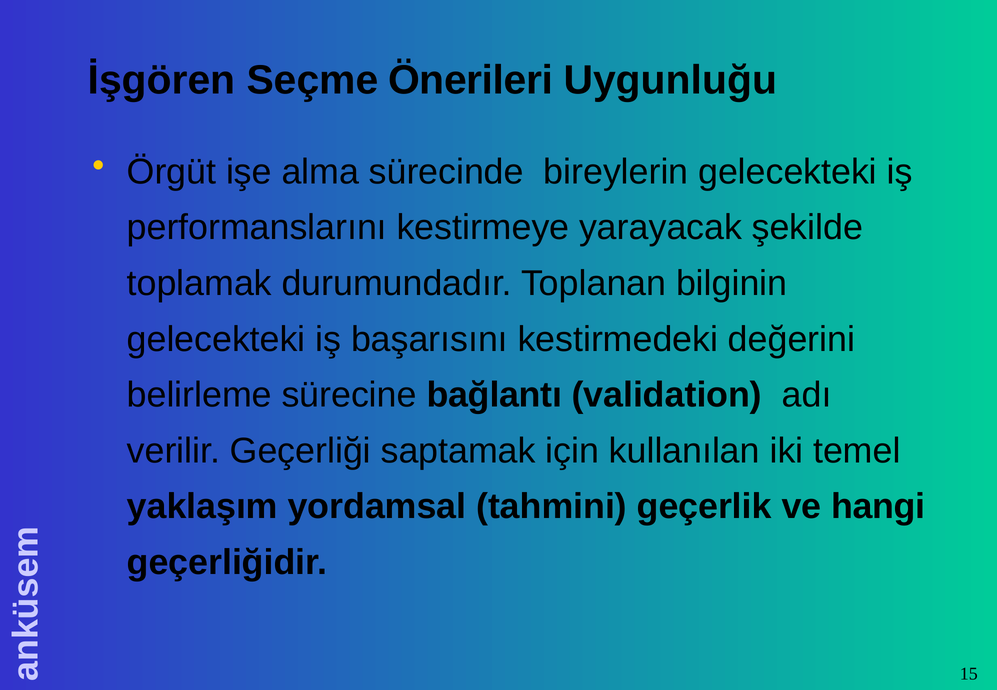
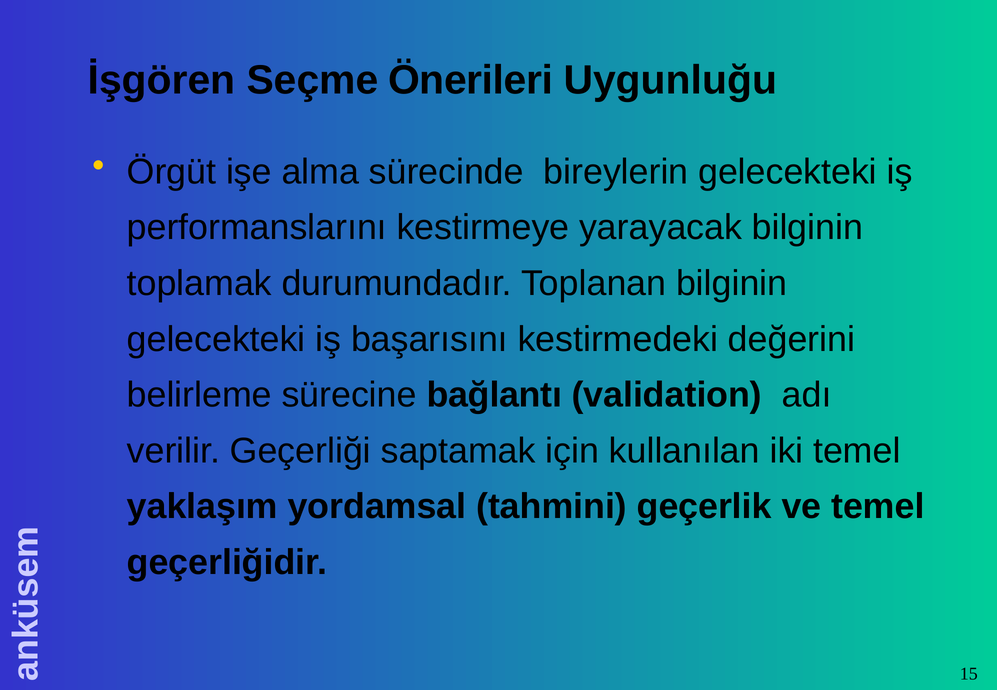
yarayacak şekilde: şekilde -> bilginin
ve hangi: hangi -> temel
